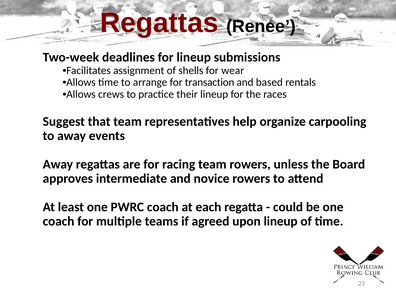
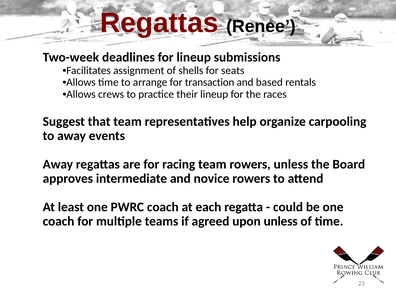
wear: wear -> seats
upon lineup: lineup -> unless
